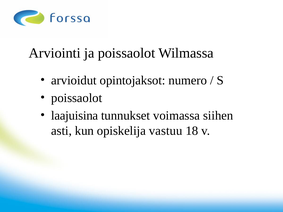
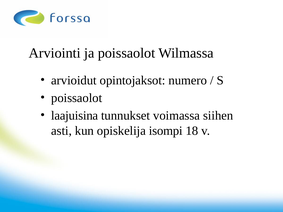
vastuu: vastuu -> isompi
